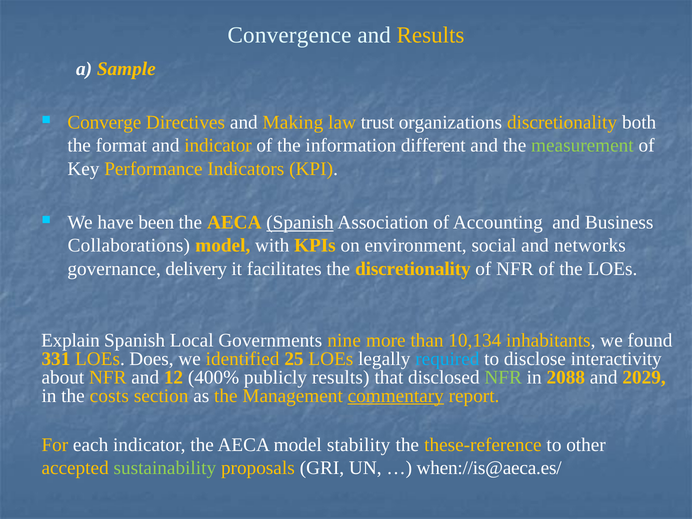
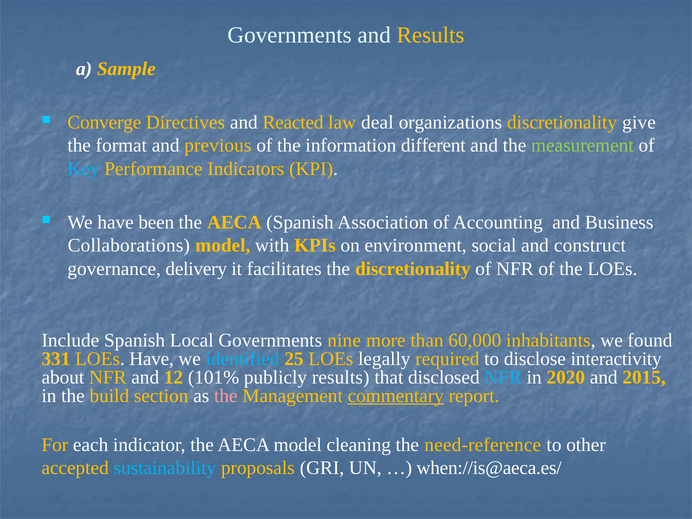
Convergence at (289, 35): Convergence -> Governments
Making: Making -> Reacted
trust: trust -> deal
both: both -> give
and indicator: indicator -> previous
Key colour: white -> light blue
Spanish at (300, 223) underline: present -> none
networks: networks -> construct
Explain: Explain -> Include
10,134: 10,134 -> 60,000
LOEs Does: Does -> Have
identified colour: yellow -> light blue
required colour: light blue -> yellow
400%: 400% -> 101%
NFR at (503, 377) colour: light green -> light blue
2088: 2088 -> 2020
2029: 2029 -> 2015
costs: costs -> build
the at (226, 396) colour: yellow -> pink
stability: stability -> cleaning
these-reference: these-reference -> need-reference
sustainability colour: light green -> light blue
